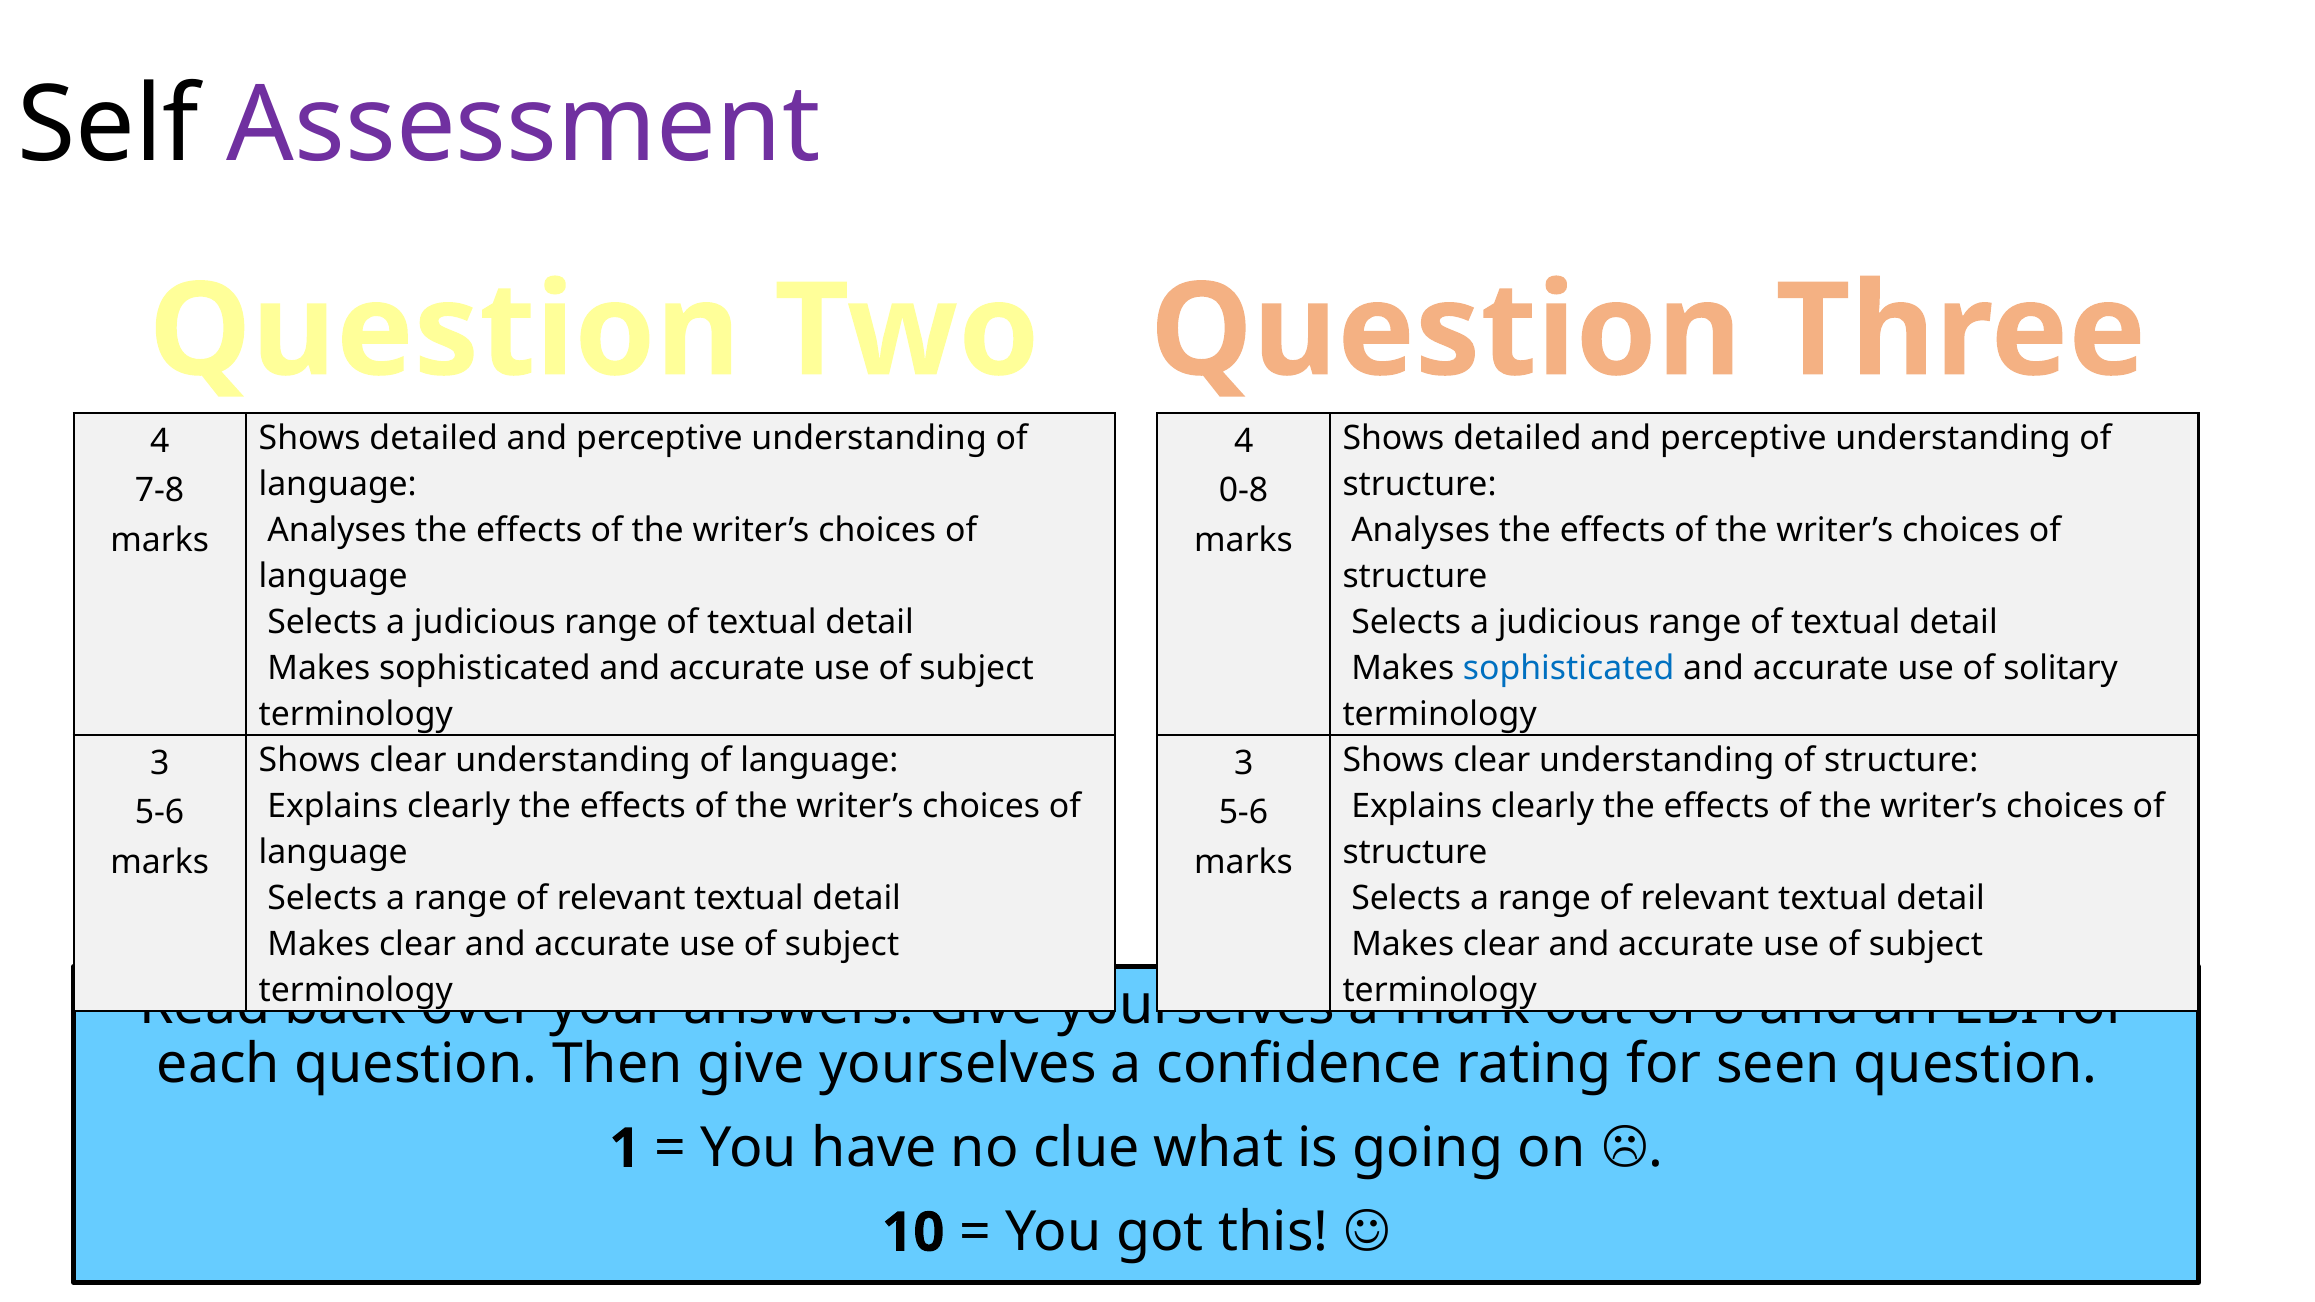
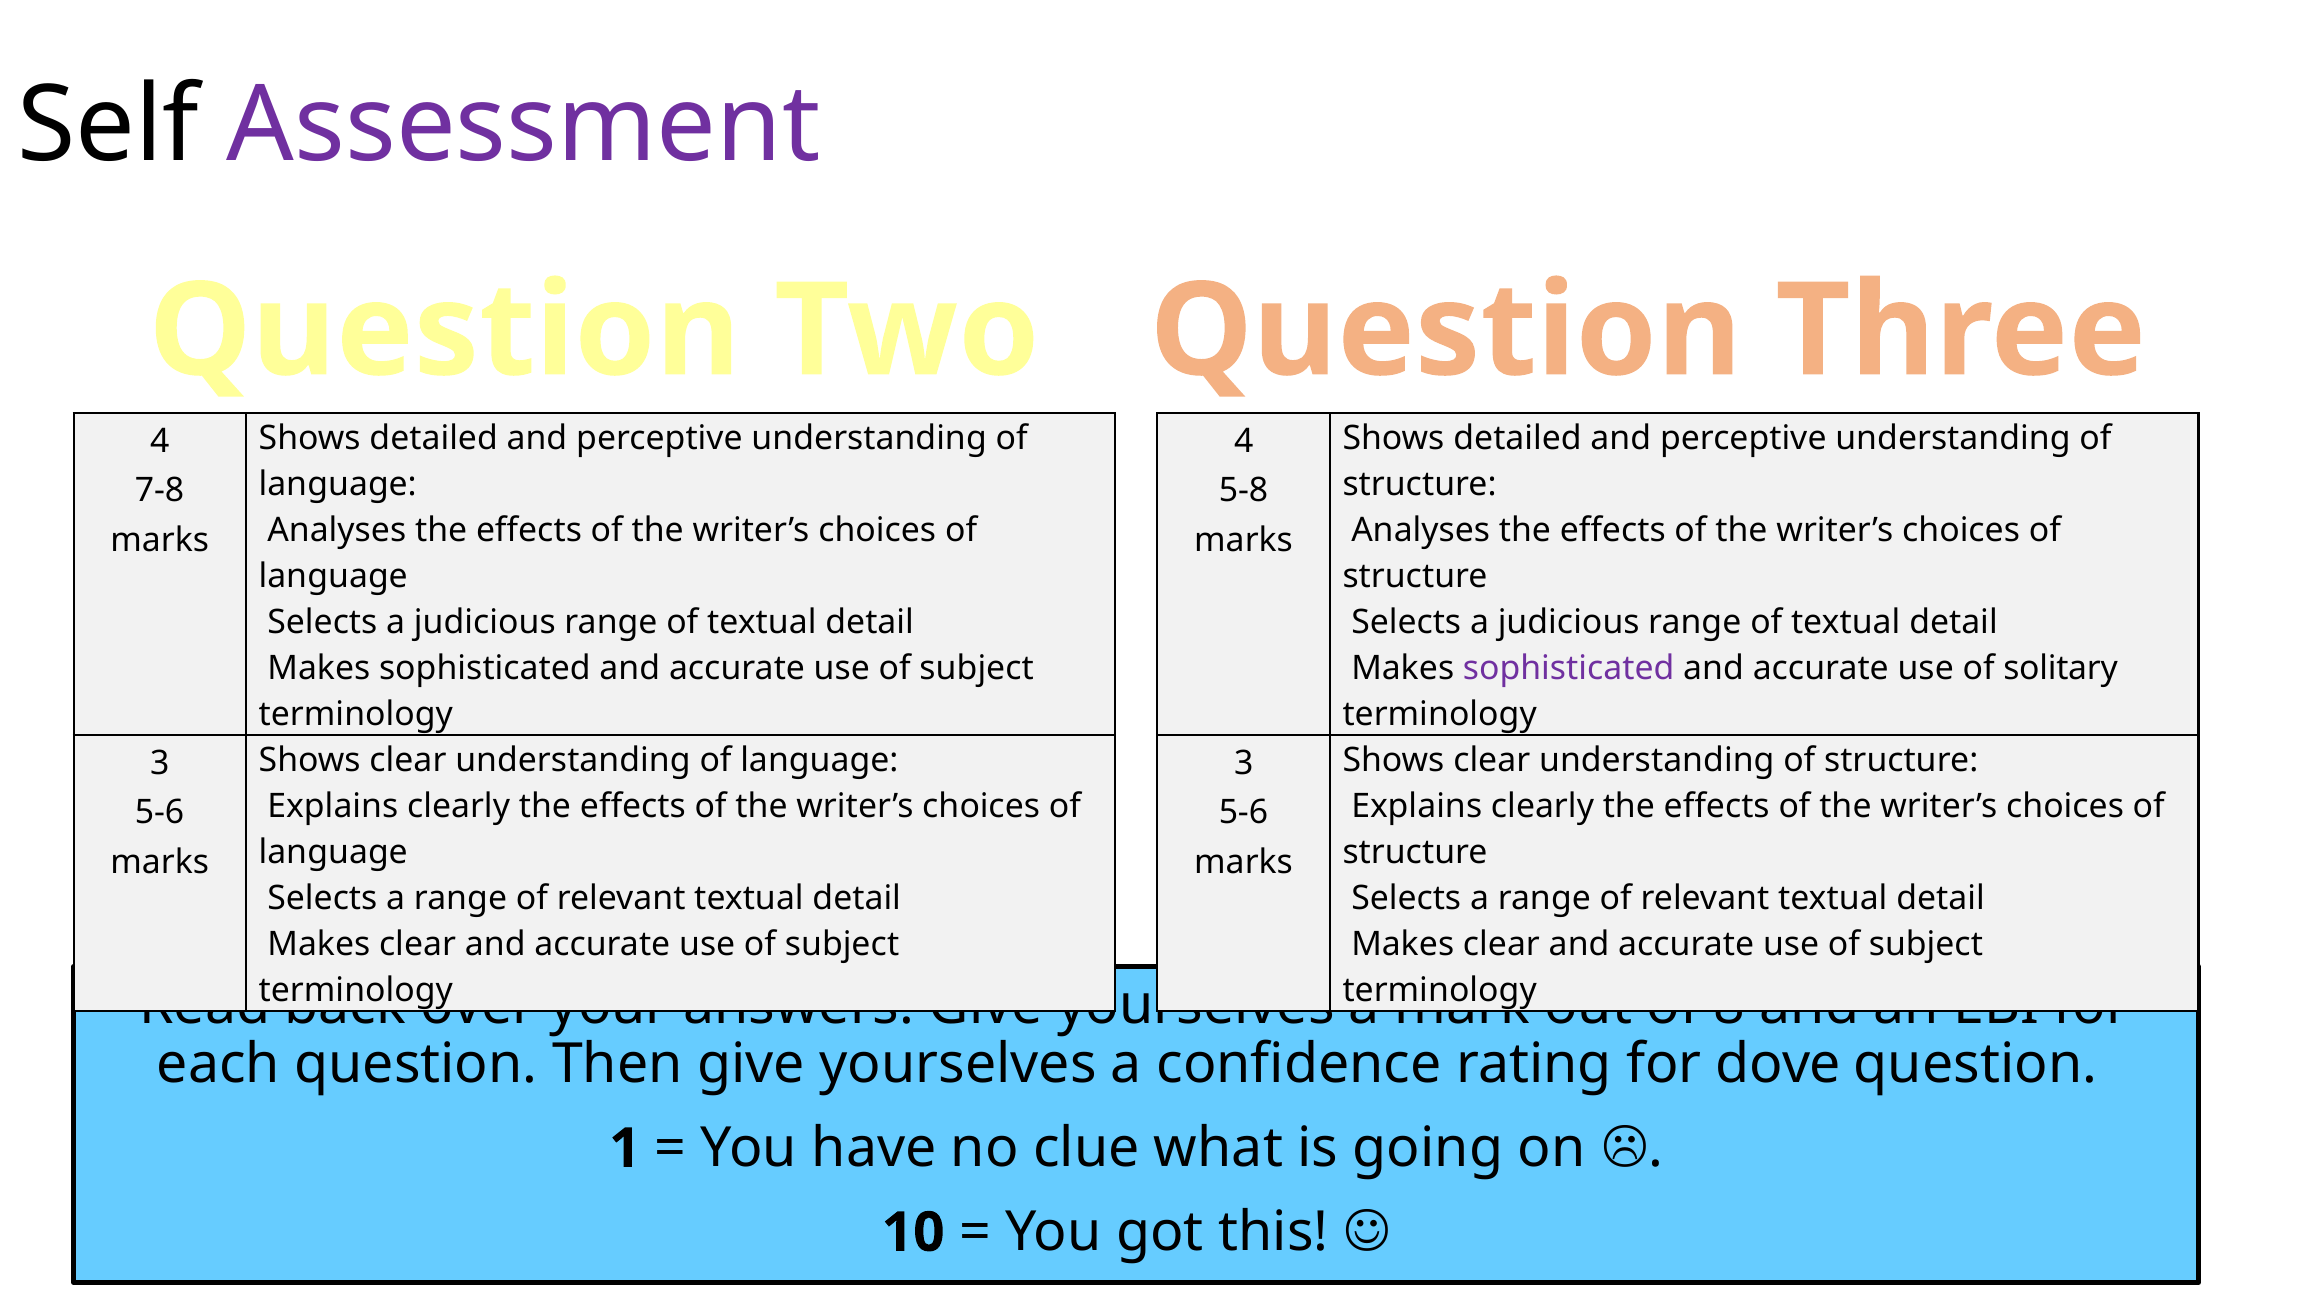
0-8: 0-8 -> 5-8
sophisticated at (1569, 668) colour: blue -> purple
seen: seen -> dove
